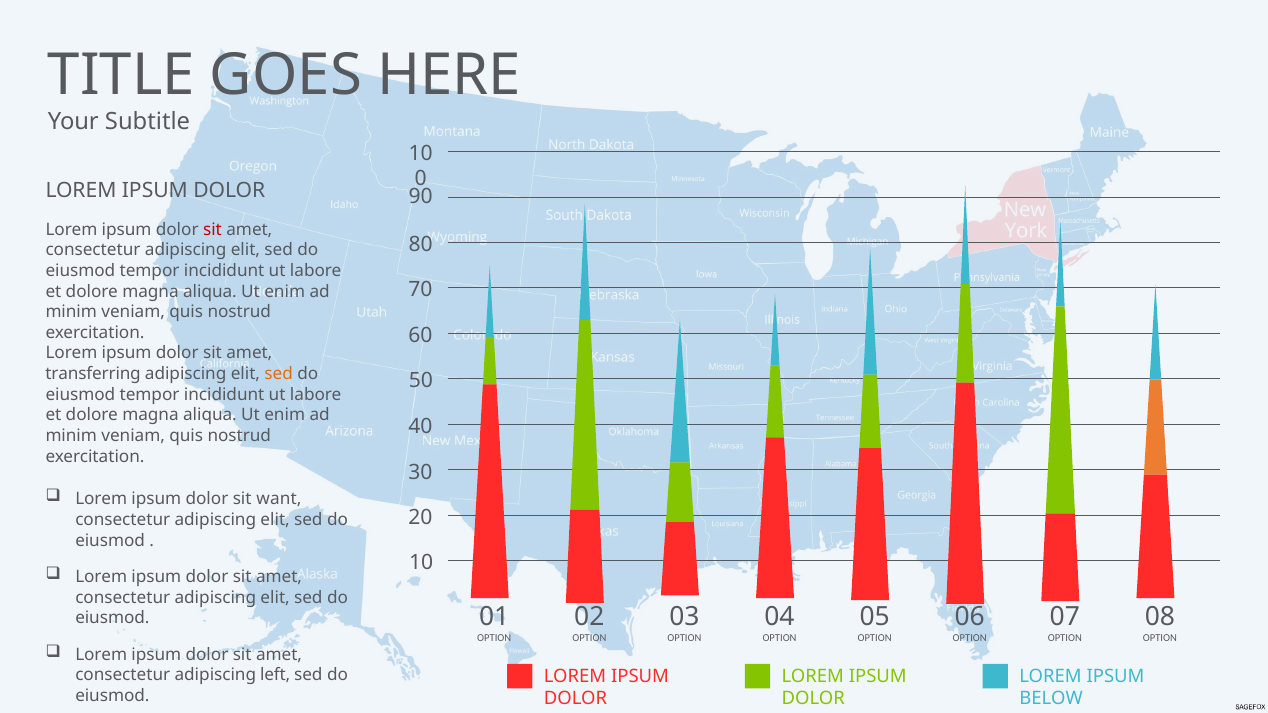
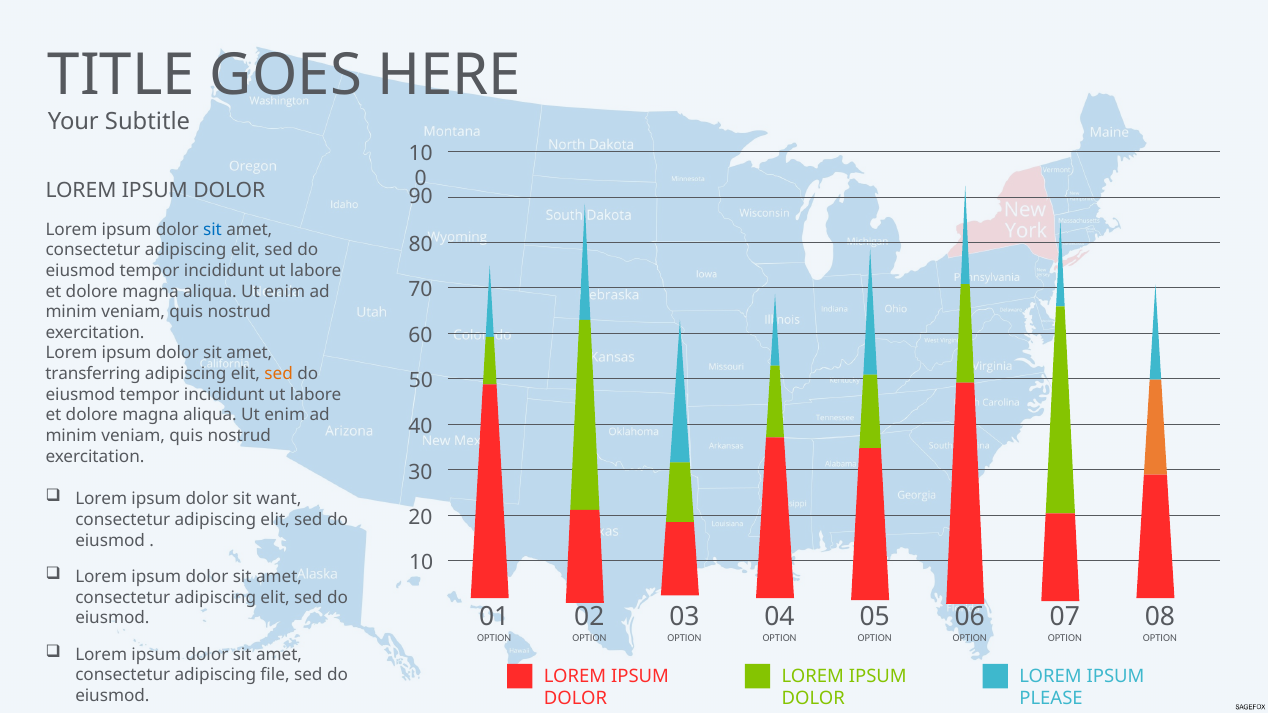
sit at (212, 230) colour: red -> blue
left: left -> file
BELOW: BELOW -> PLEASE
